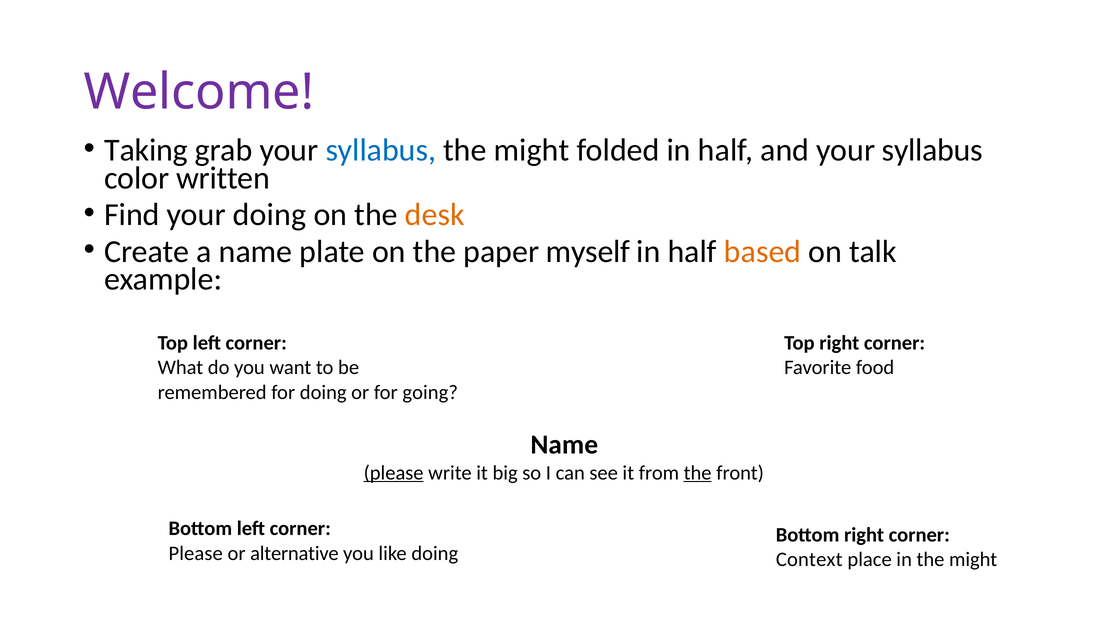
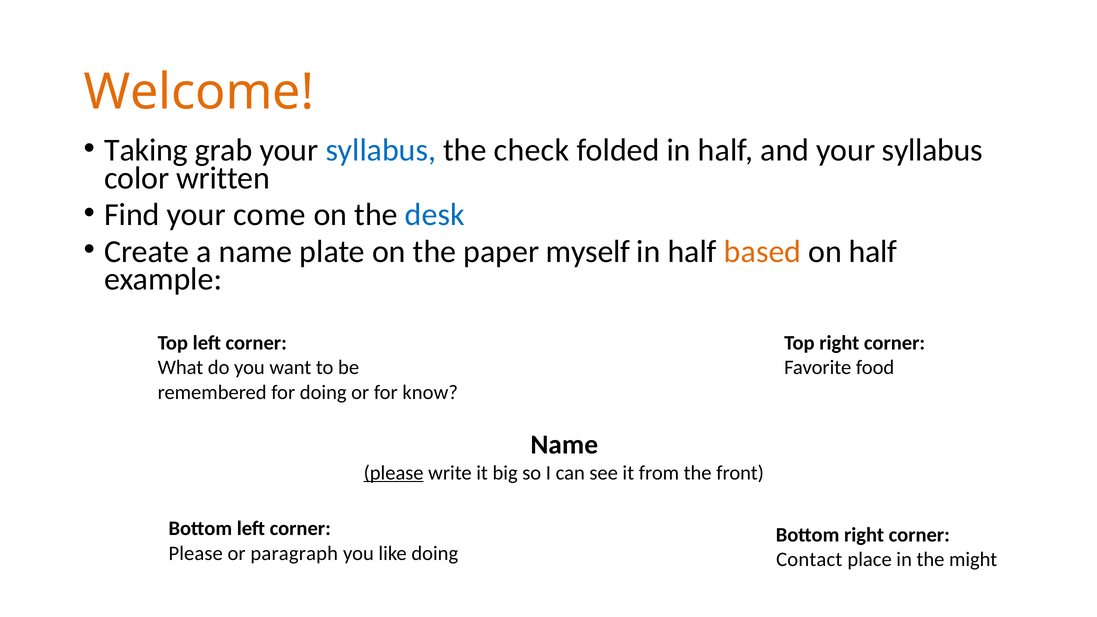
Welcome colour: purple -> orange
might at (532, 150): might -> check
your doing: doing -> come
desk colour: orange -> blue
on talk: talk -> half
going: going -> know
the at (698, 473) underline: present -> none
alternative: alternative -> paragraph
Context: Context -> Contact
